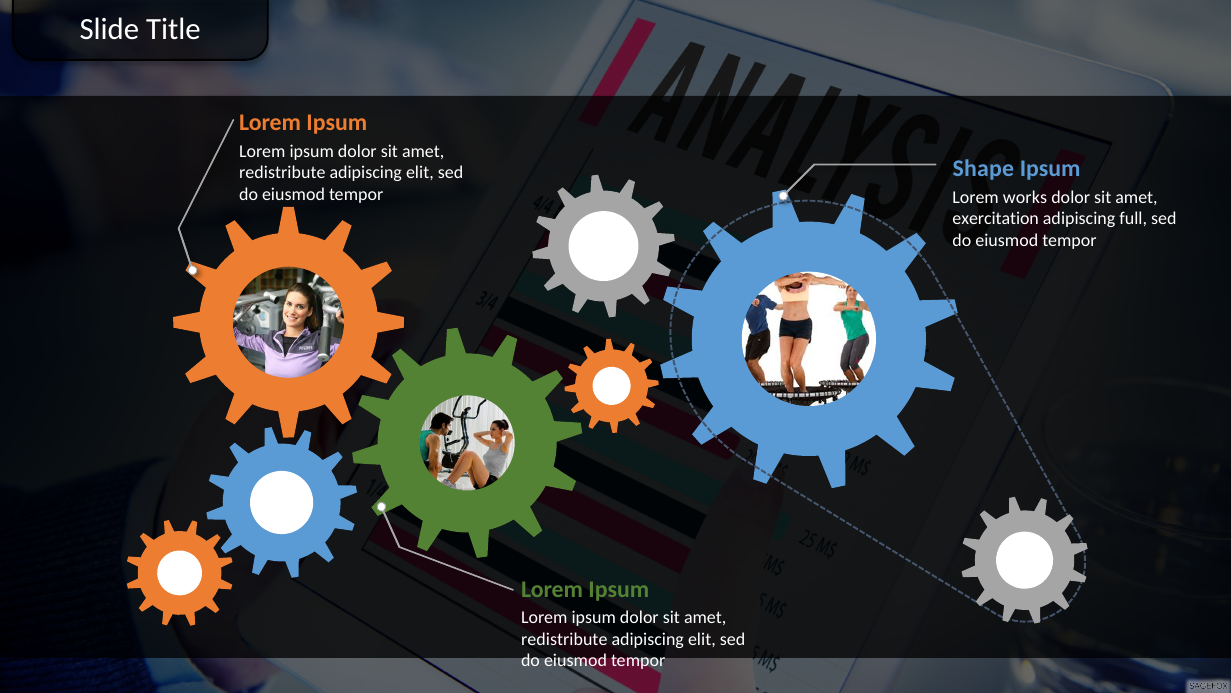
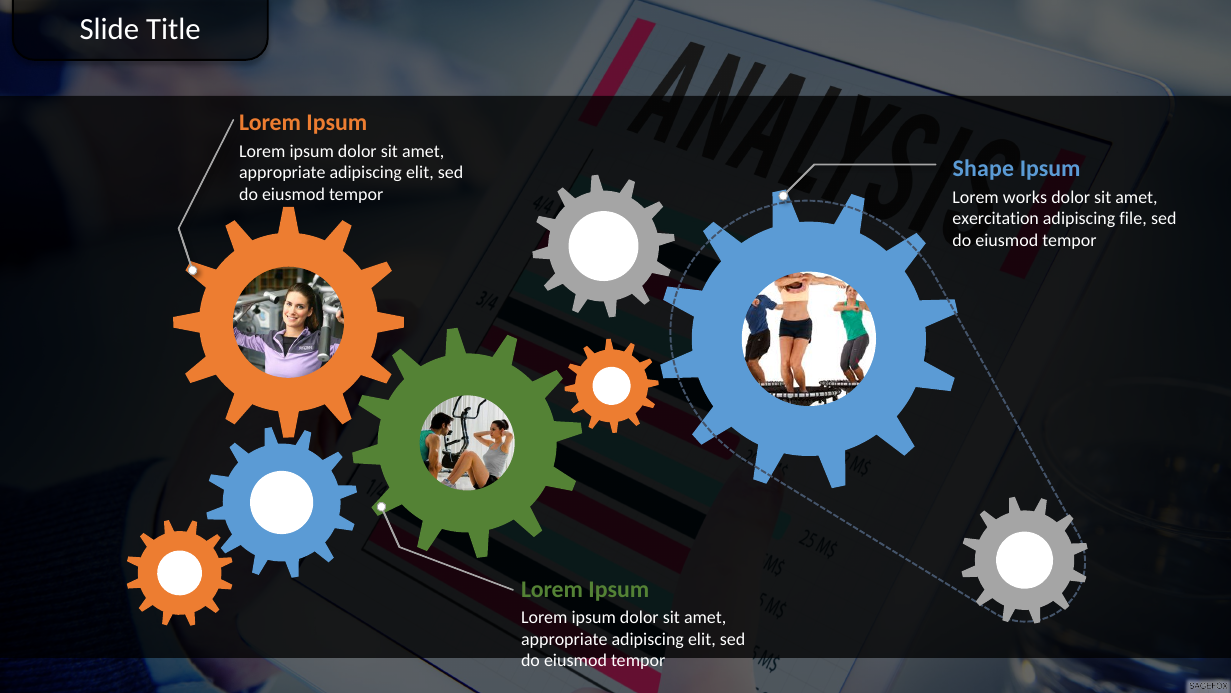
redistribute at (282, 173): redistribute -> appropriate
full: full -> file
redistribute at (564, 639): redistribute -> appropriate
